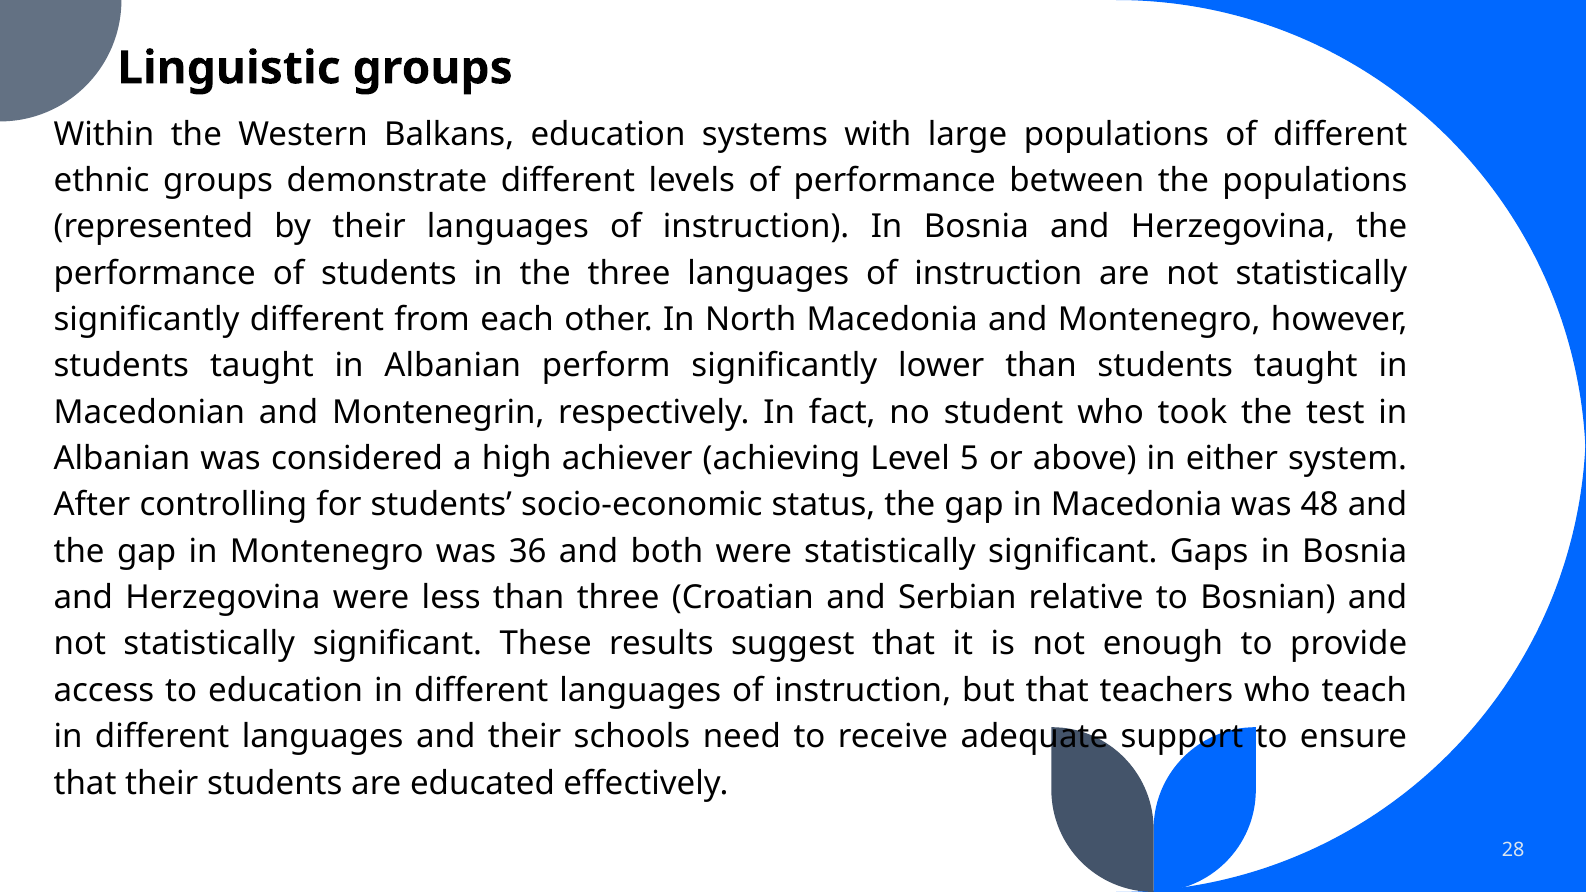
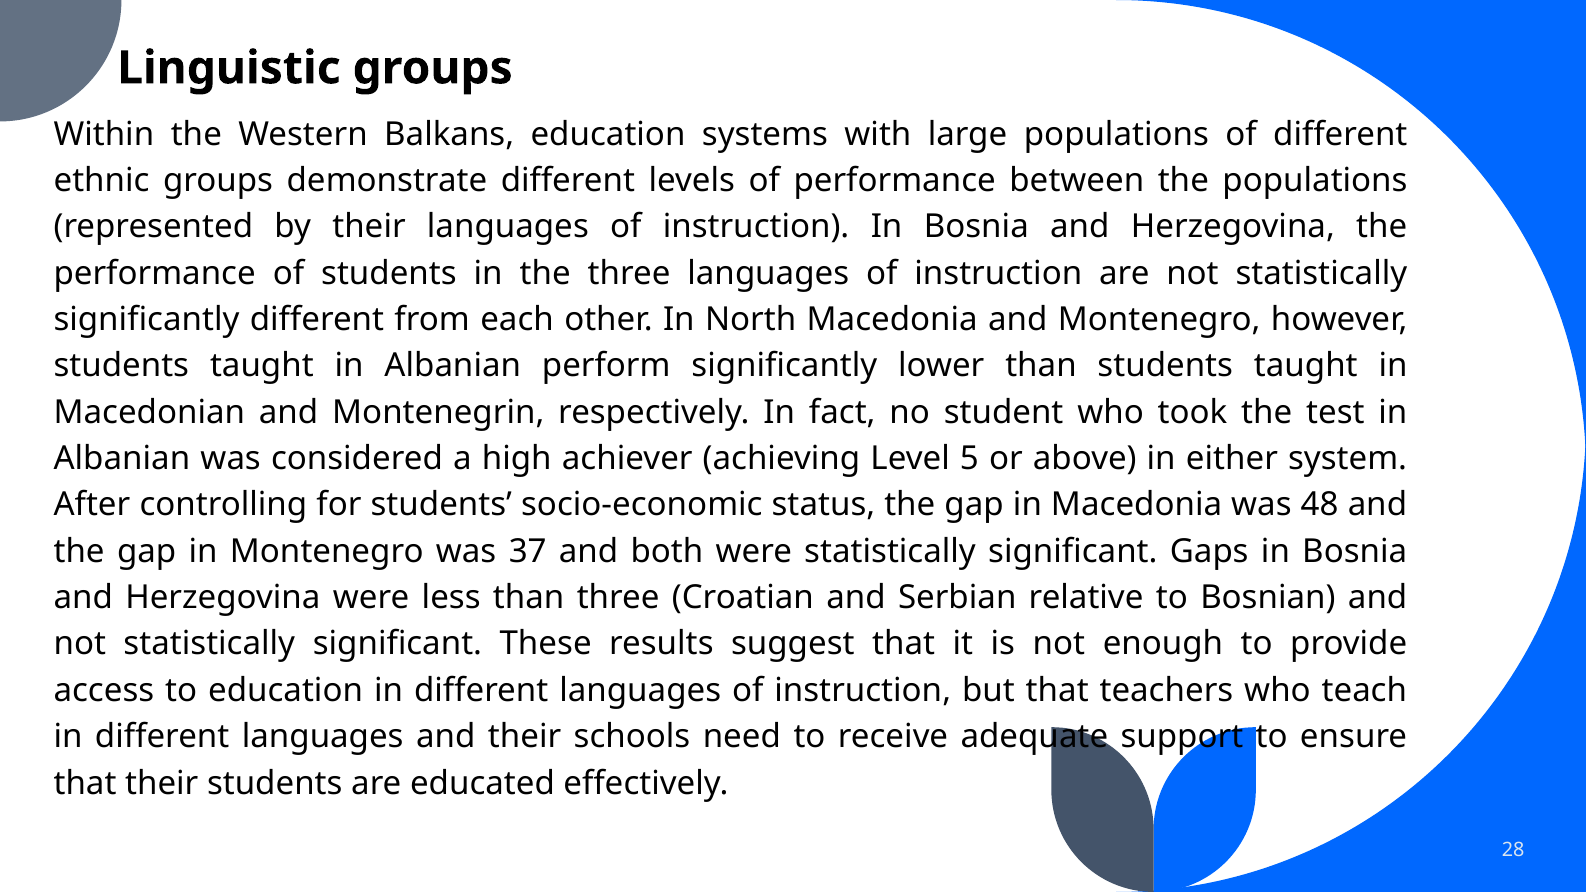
36: 36 -> 37
